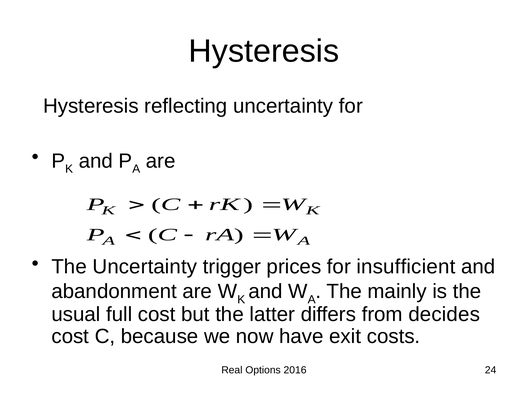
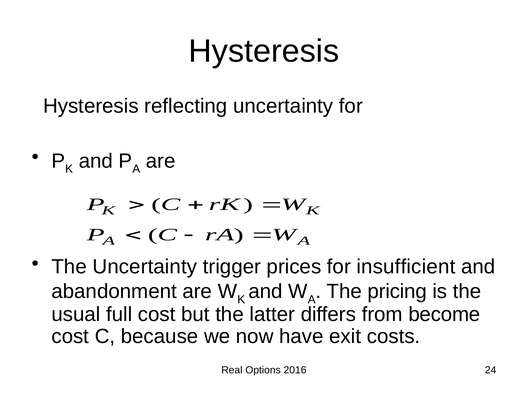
mainly: mainly -> pricing
decides: decides -> become
